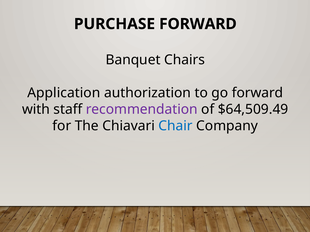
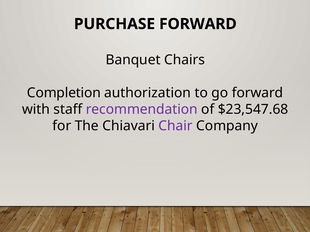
Application: Application -> Completion
$64,509.49: $64,509.49 -> $23,547.68
Chair colour: blue -> purple
